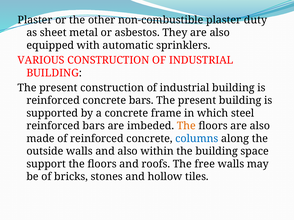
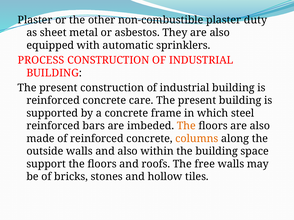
VARIOUS: VARIOUS -> PROCESS
concrete bars: bars -> care
columns colour: blue -> orange
